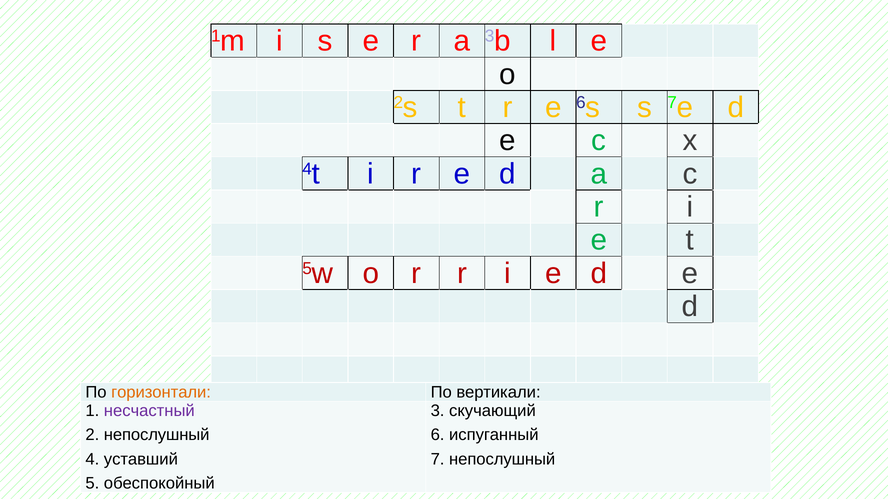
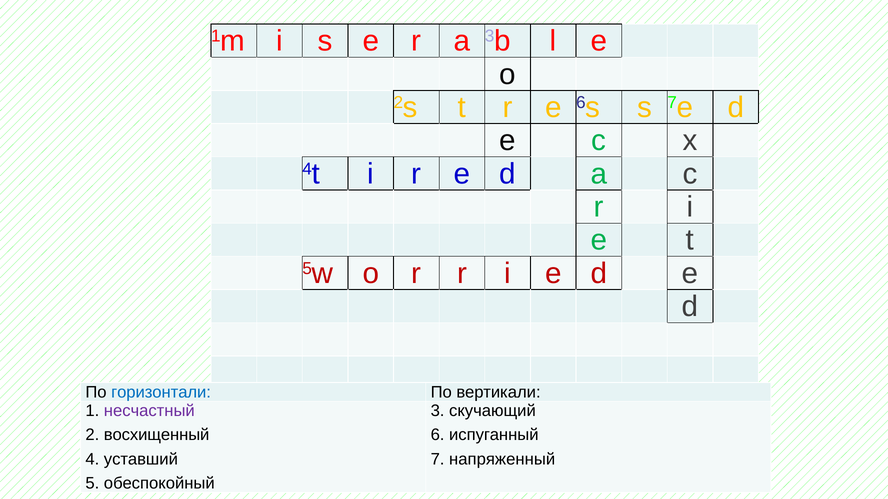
горизонтали colour: orange -> blue
2 непослушный: непослушный -> восхищенный
7 непослушный: непослушный -> напряженный
